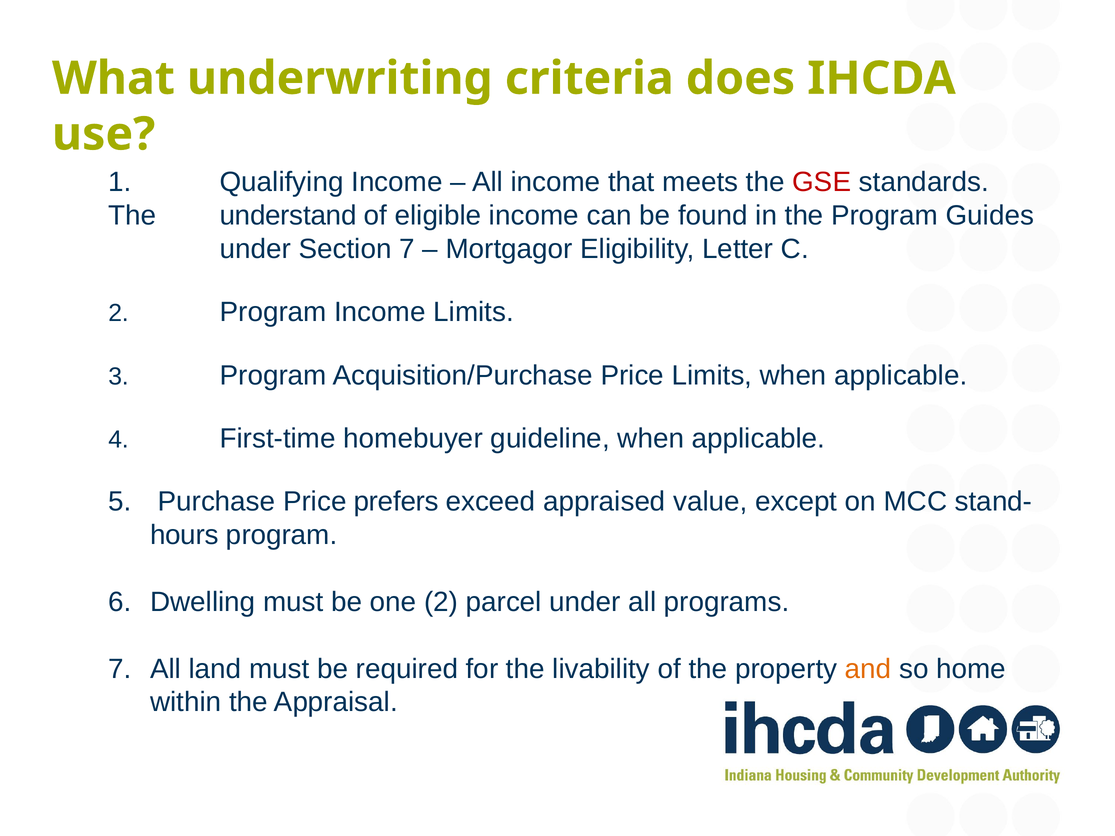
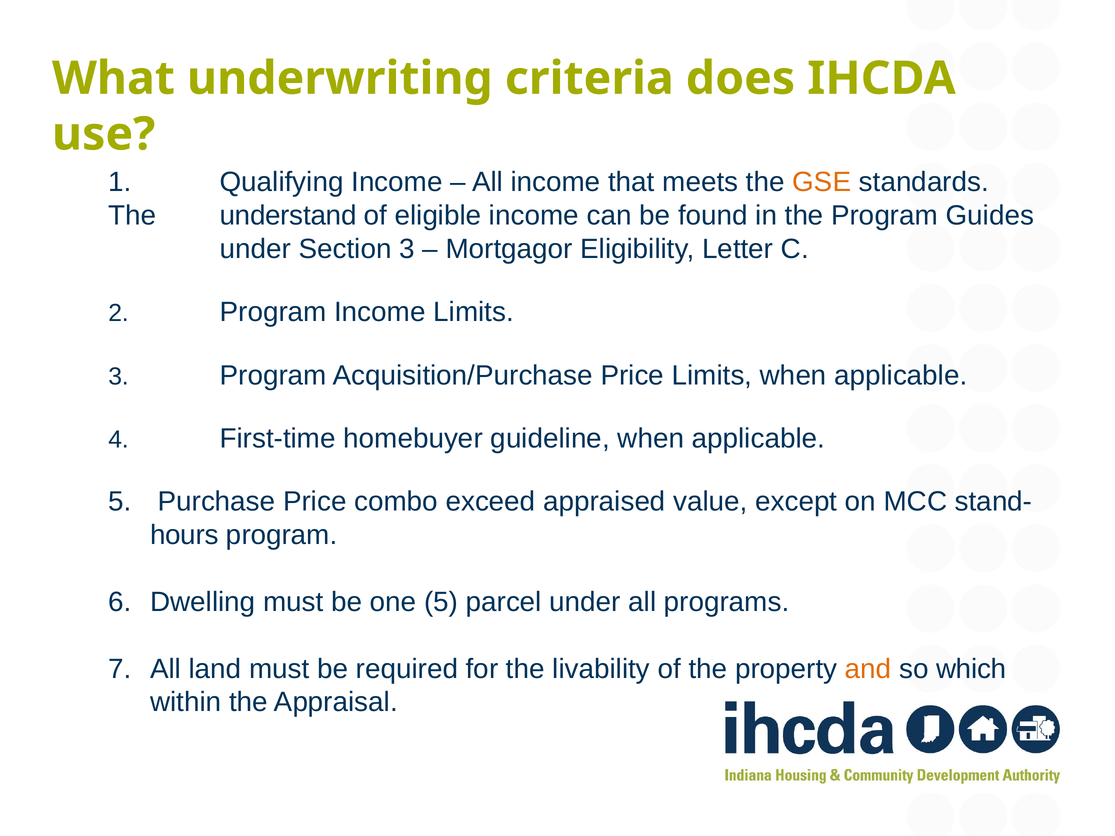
GSE colour: red -> orange
Section 7: 7 -> 3
prefers: prefers -> combo
one 2: 2 -> 5
home: home -> which
